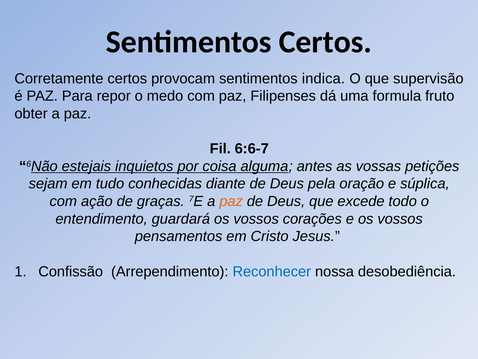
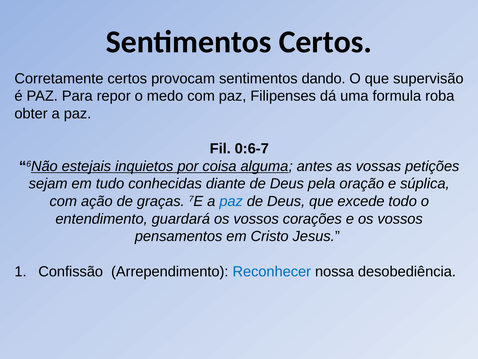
indica: indica -> dando
fruto: fruto -> roba
6:6-7: 6:6-7 -> 0:6-7
paz at (231, 201) colour: orange -> blue
